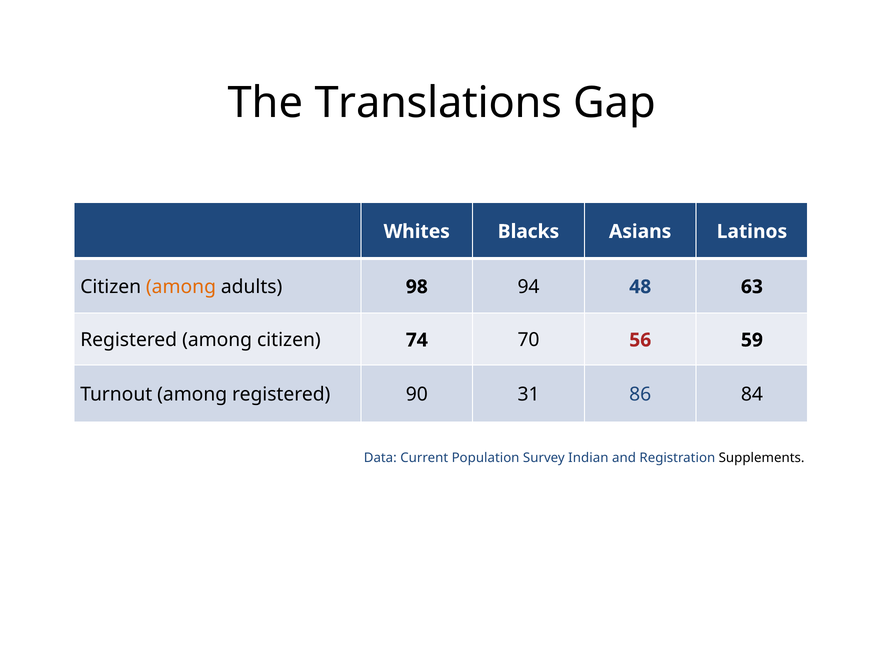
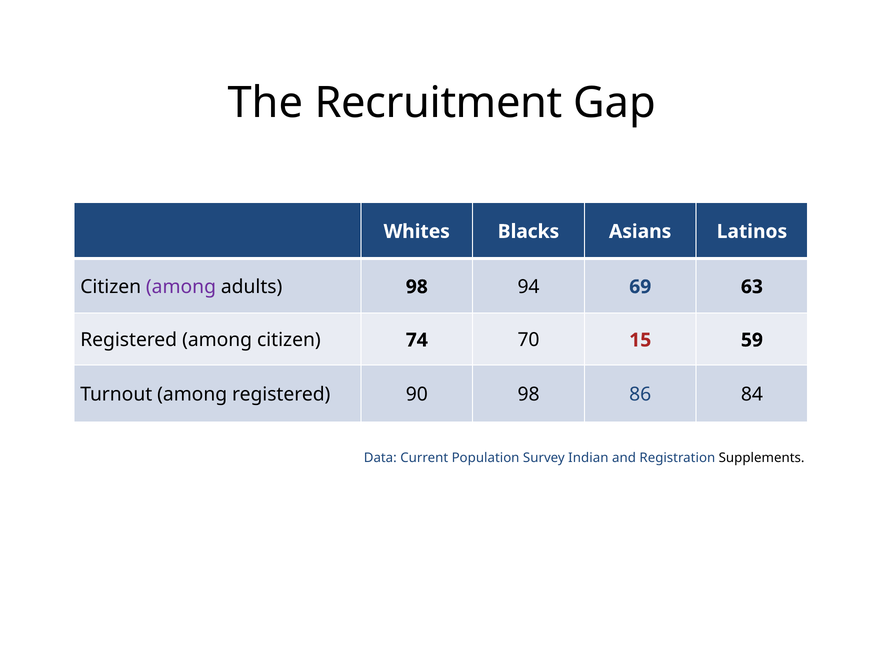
Translations: Translations -> Recruitment
among at (181, 287) colour: orange -> purple
48: 48 -> 69
56: 56 -> 15
90 31: 31 -> 98
